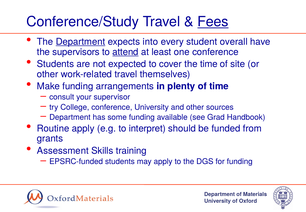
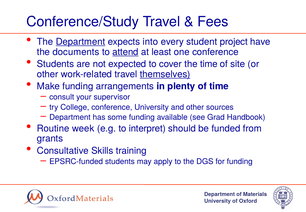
Fees underline: present -> none
overall: overall -> project
supervisors: supervisors -> documents
themselves underline: none -> present
Routine apply: apply -> week
Assessment: Assessment -> Consultative
